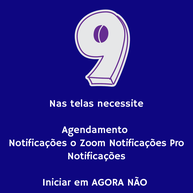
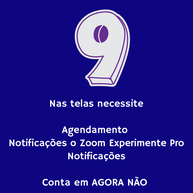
Zoom Notificações: Notificações -> Experimente
Iniciar: Iniciar -> Conta
